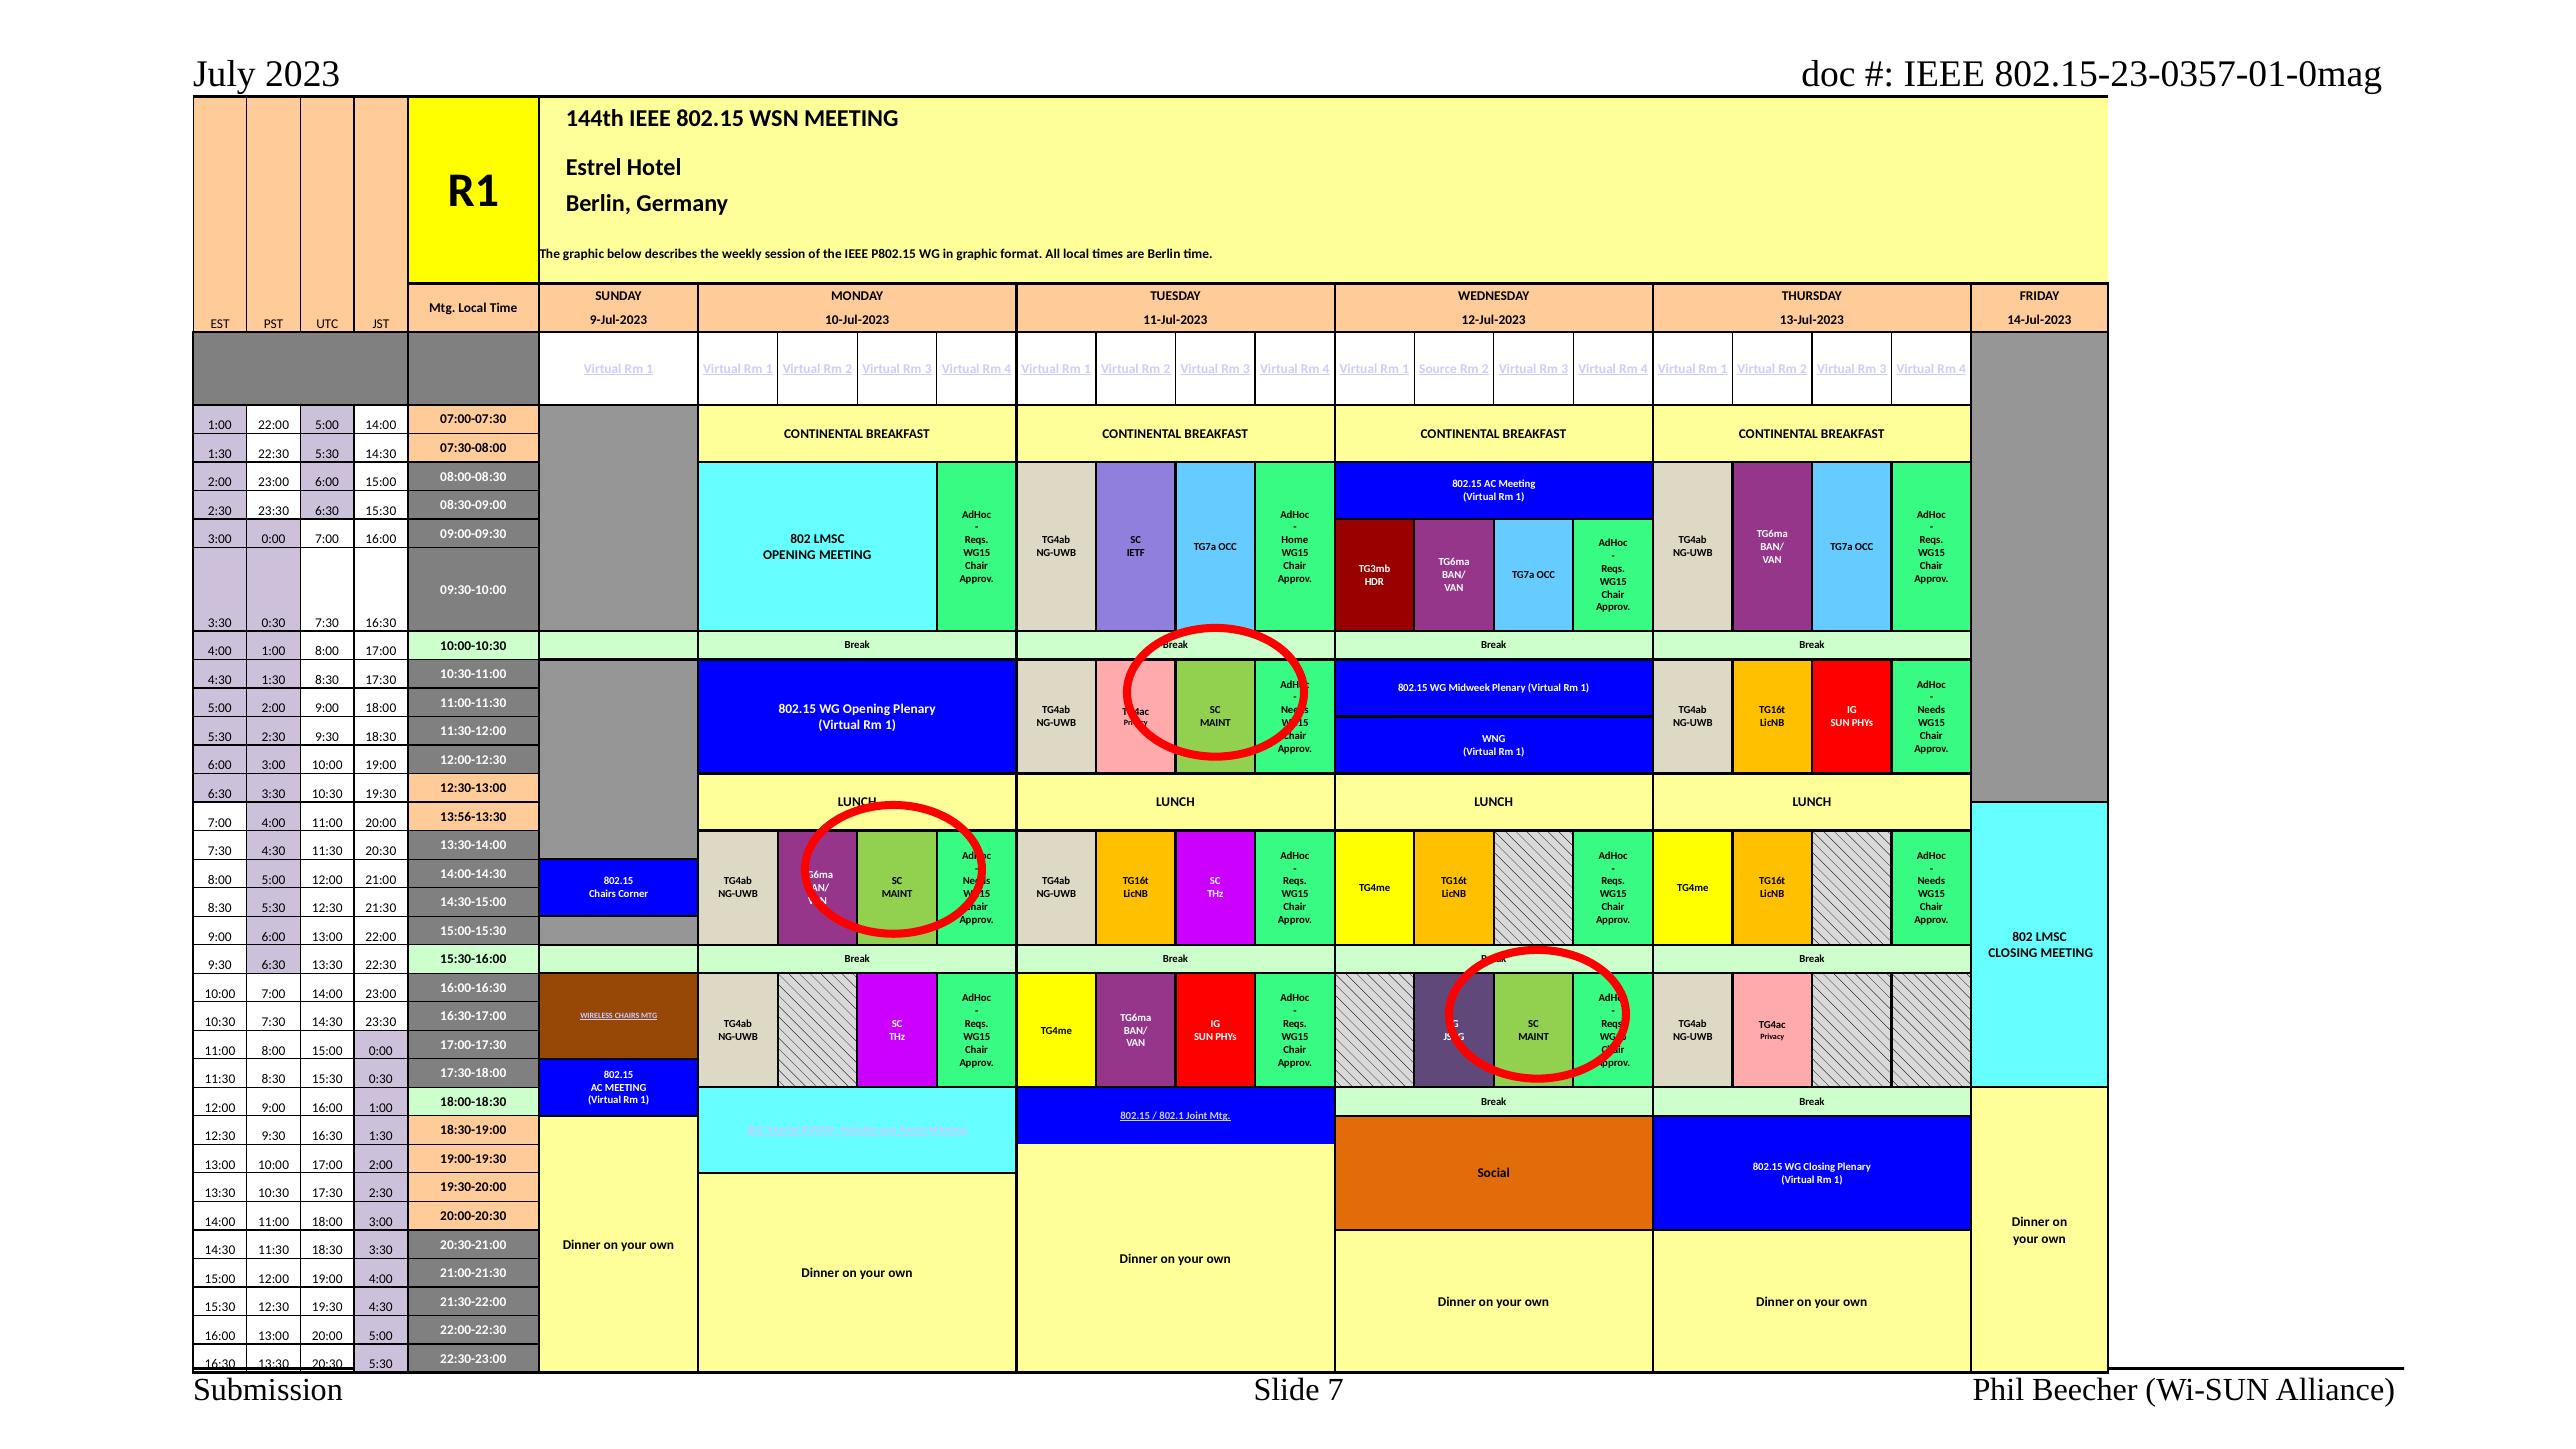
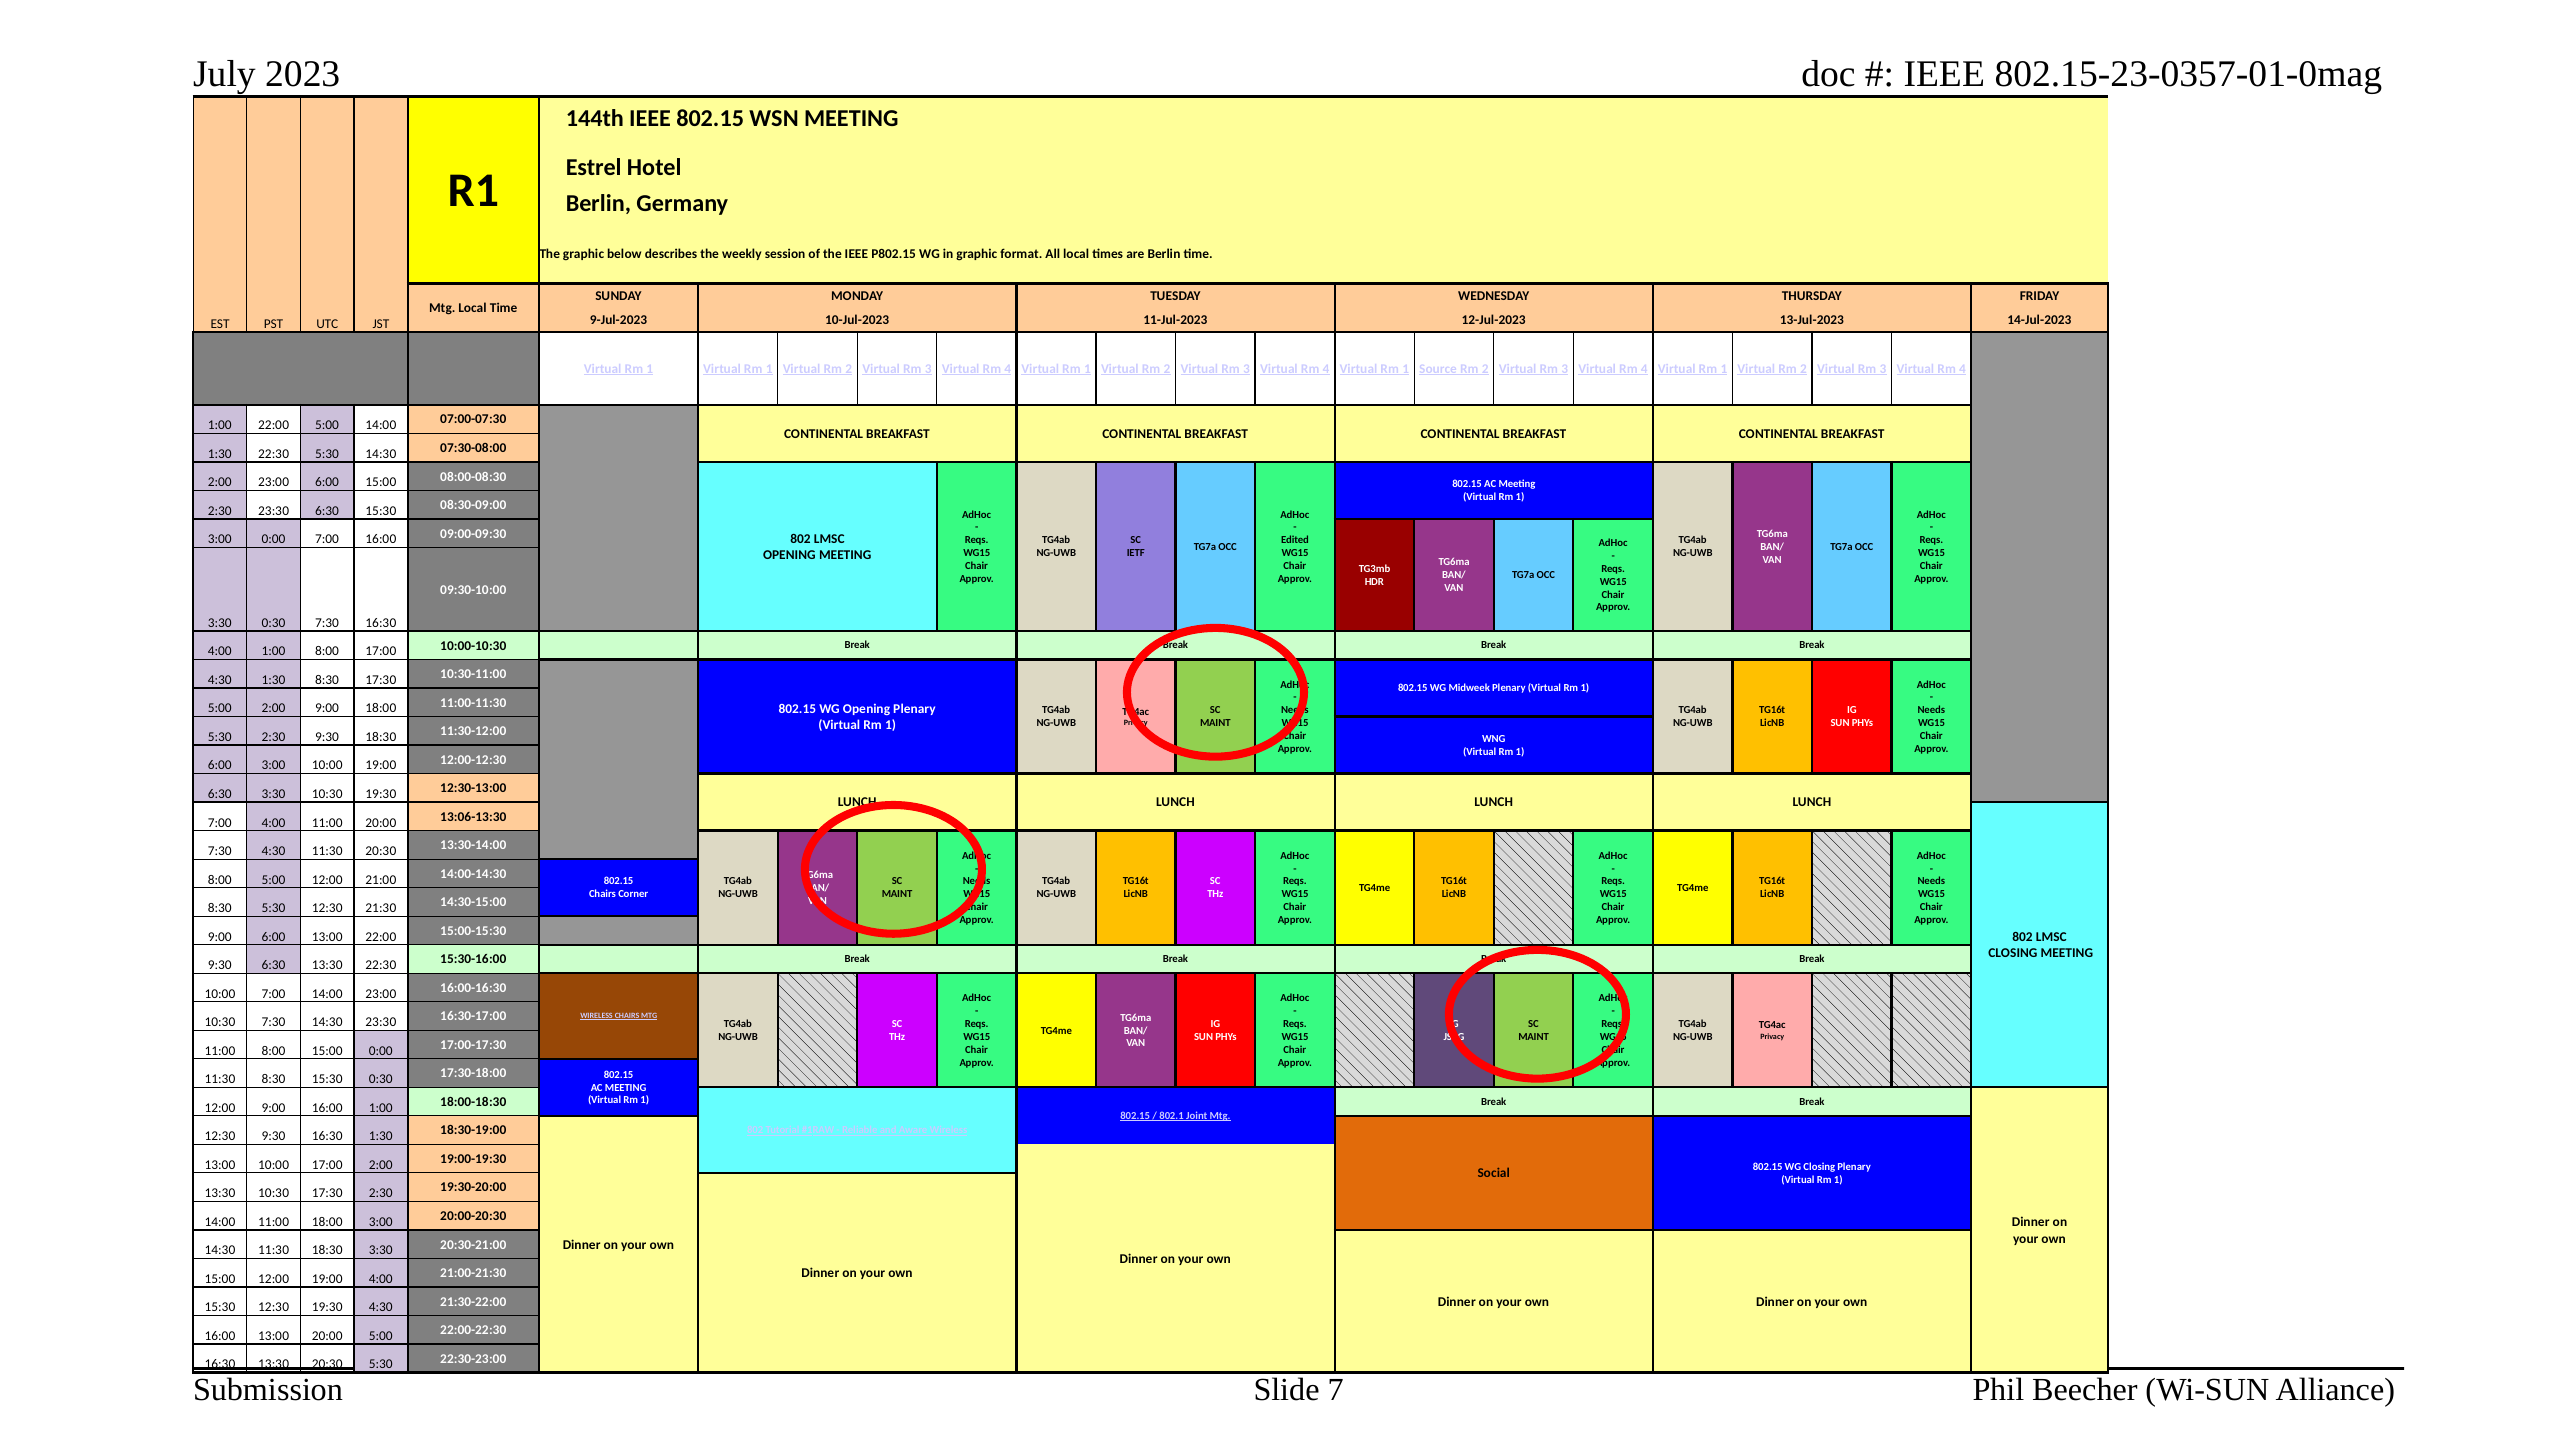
Home: Home -> Edited
13:56-13:30: 13:56-13:30 -> 13:06-13:30
